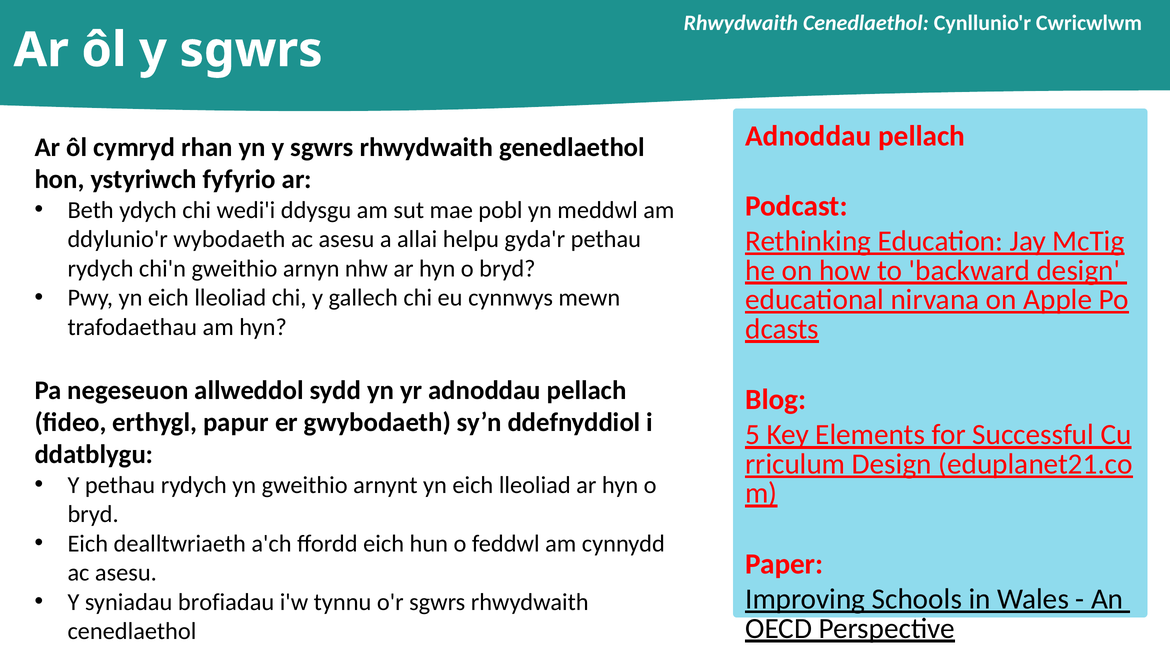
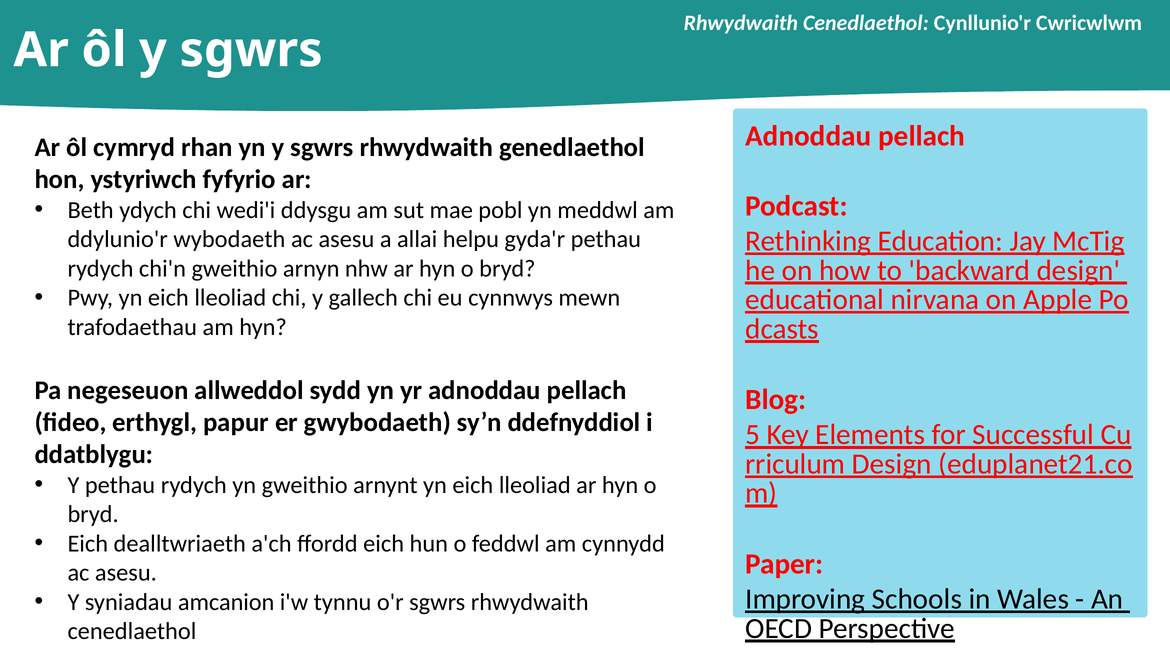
brofiadau: brofiadau -> amcanion
